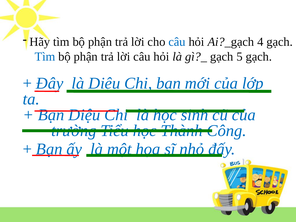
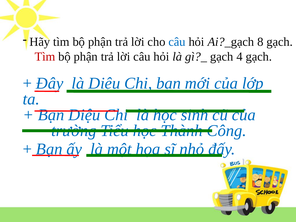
4: 4 -> 8
Tìm at (45, 57) colour: blue -> red
5: 5 -> 4
